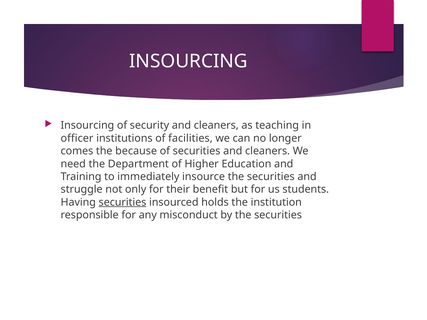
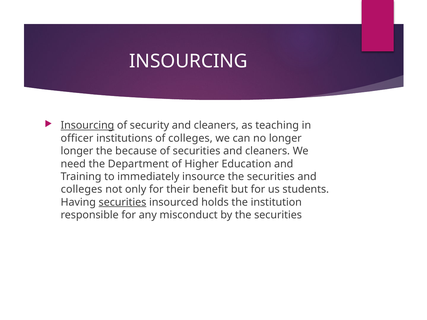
Insourcing at (87, 126) underline: none -> present
of facilities: facilities -> colleges
comes at (77, 151): comes -> longer
struggle at (82, 190): struggle -> colleges
